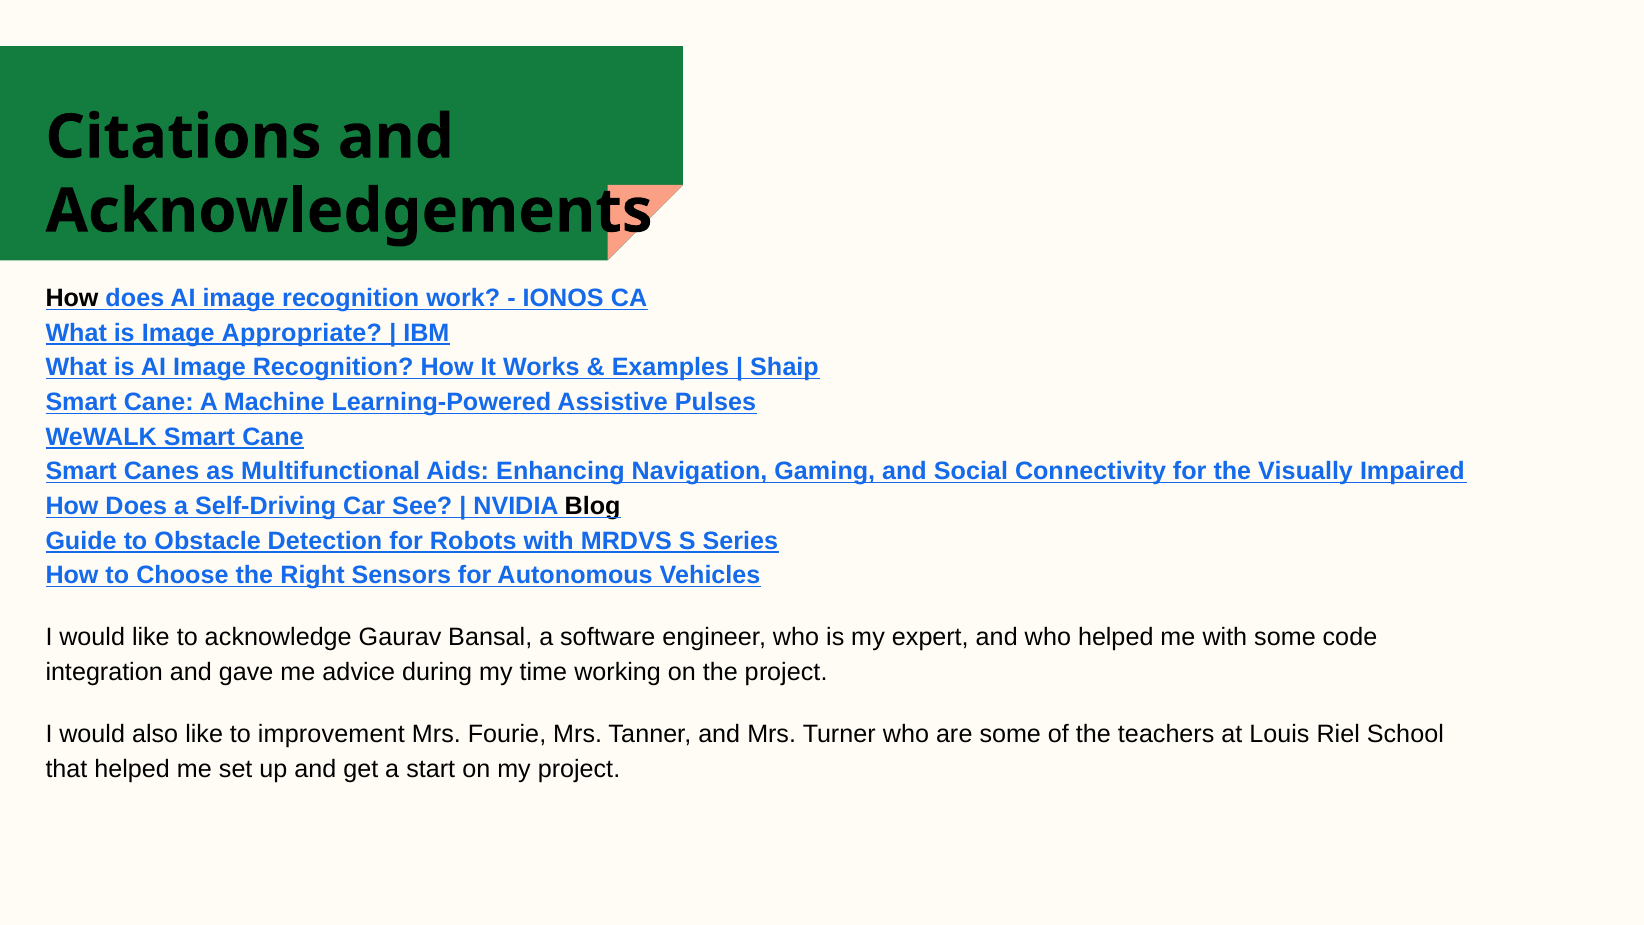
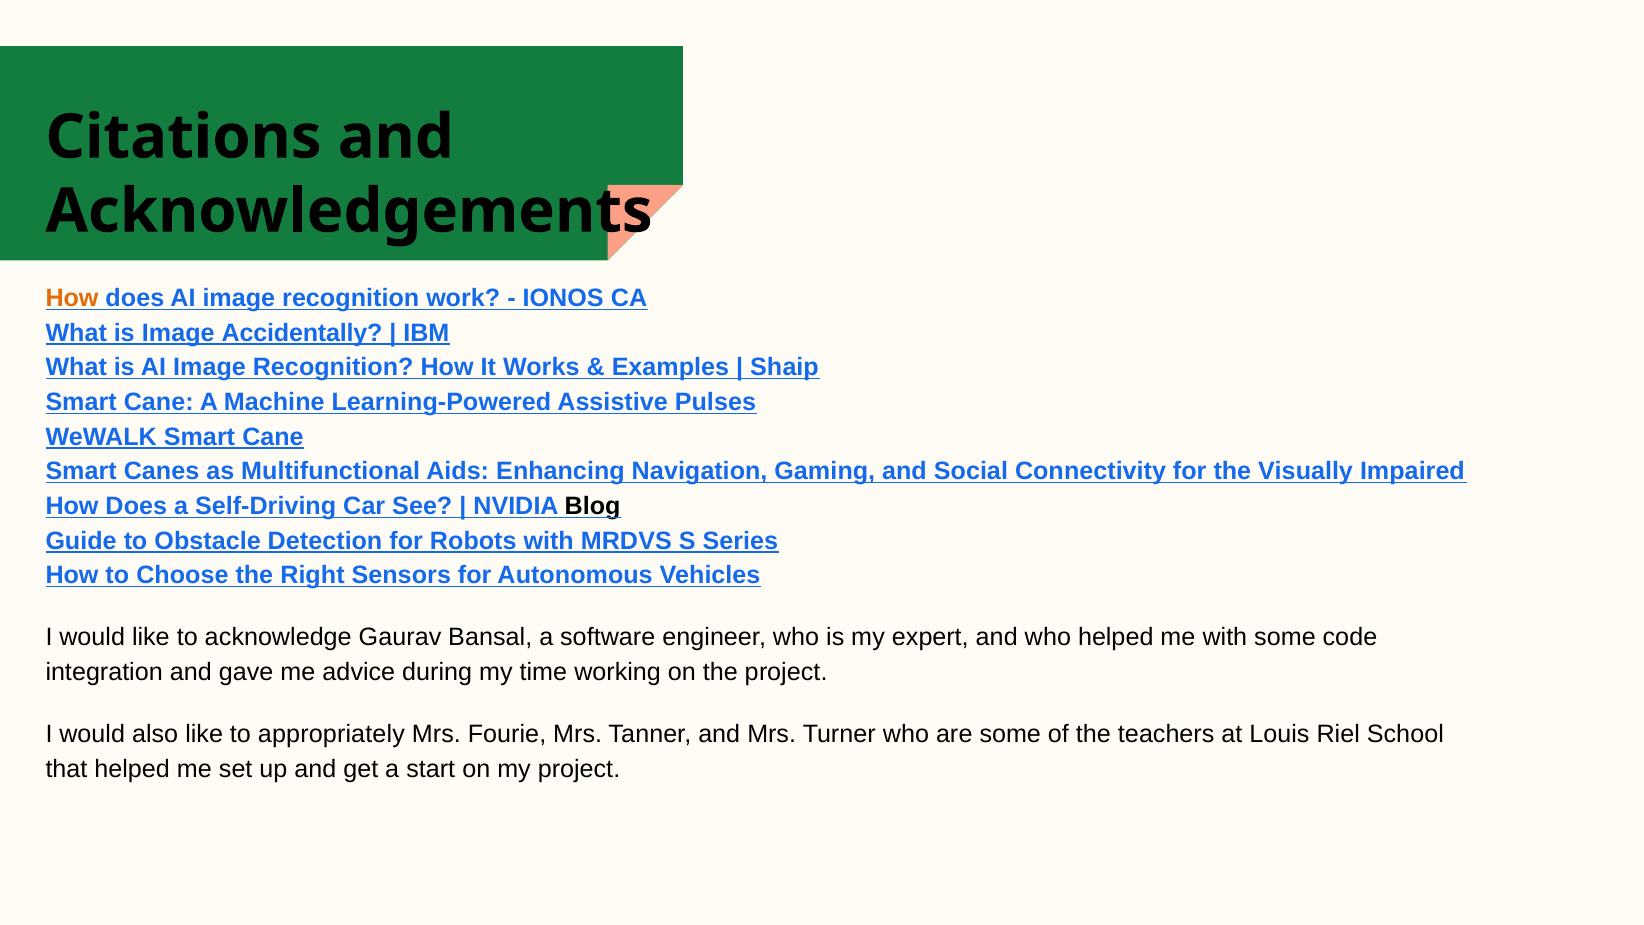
How at (72, 298) colour: black -> orange
Appropriate: Appropriate -> Accidentally
improvement: improvement -> appropriately
